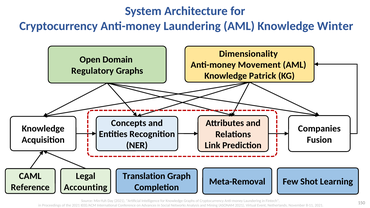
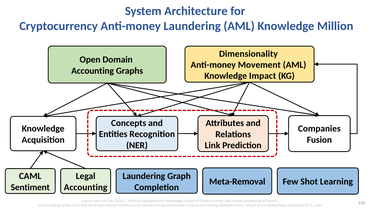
Winter: Winter -> Million
Regulatory at (93, 71): Regulatory -> Accounting
Patrick: Patrick -> Impact
Translation at (144, 176): Translation -> Laundering
Reference: Reference -> Sentiment
